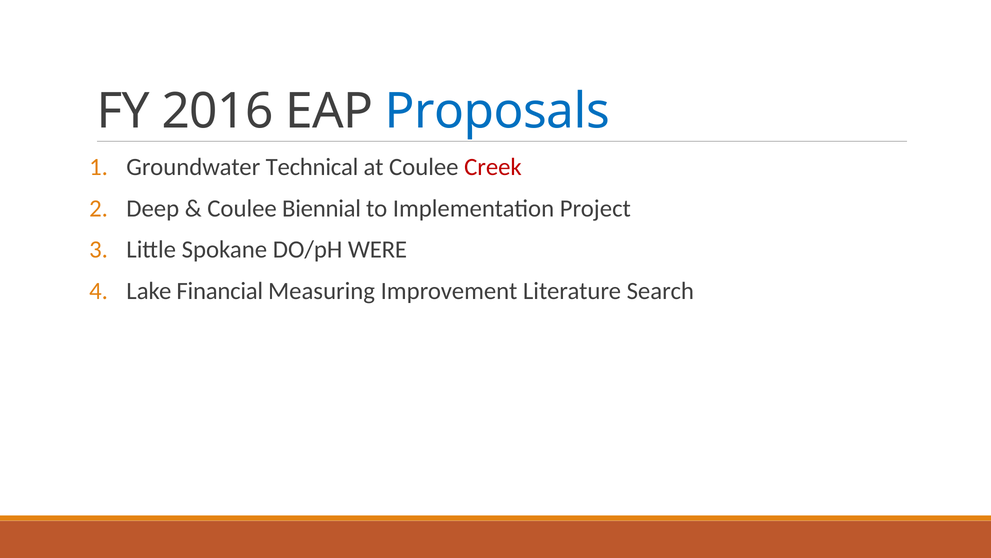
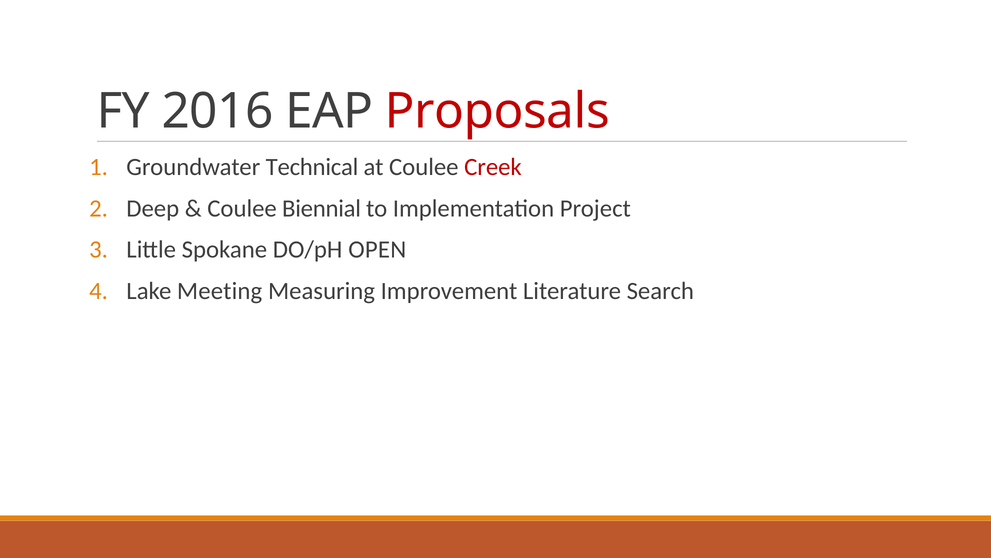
Proposals colour: blue -> red
WERE: WERE -> OPEN
Financial: Financial -> Meeting
